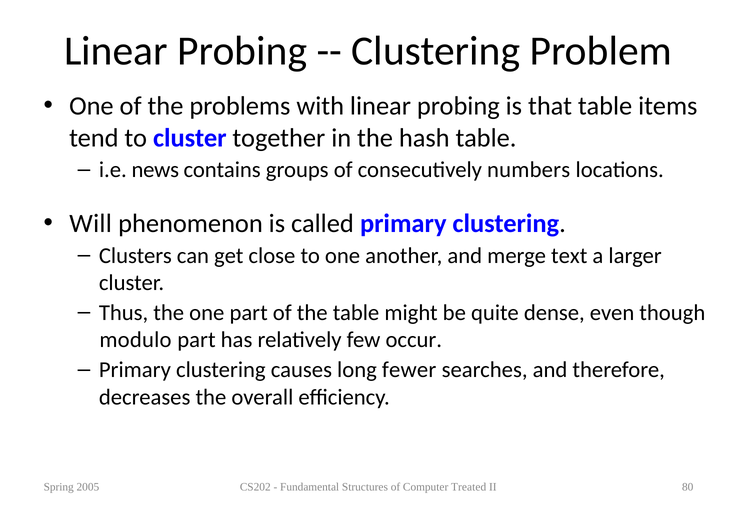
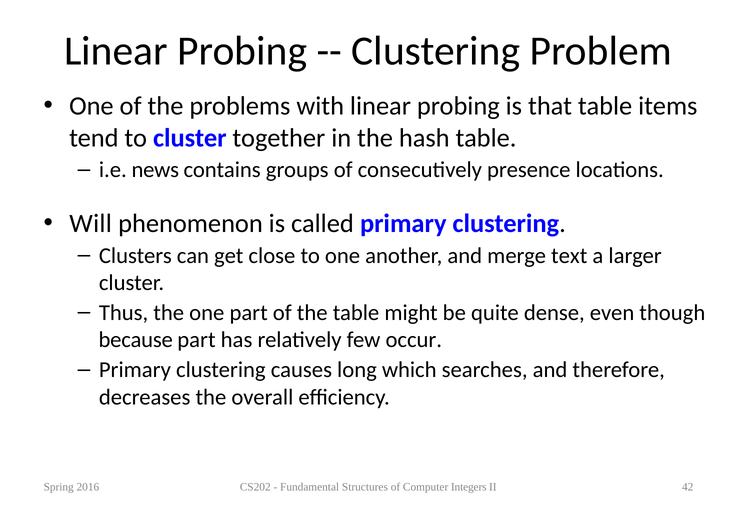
numbers: numbers -> presence
modulo: modulo -> because
fewer: fewer -> which
2005: 2005 -> 2016
Treated: Treated -> Integers
80: 80 -> 42
